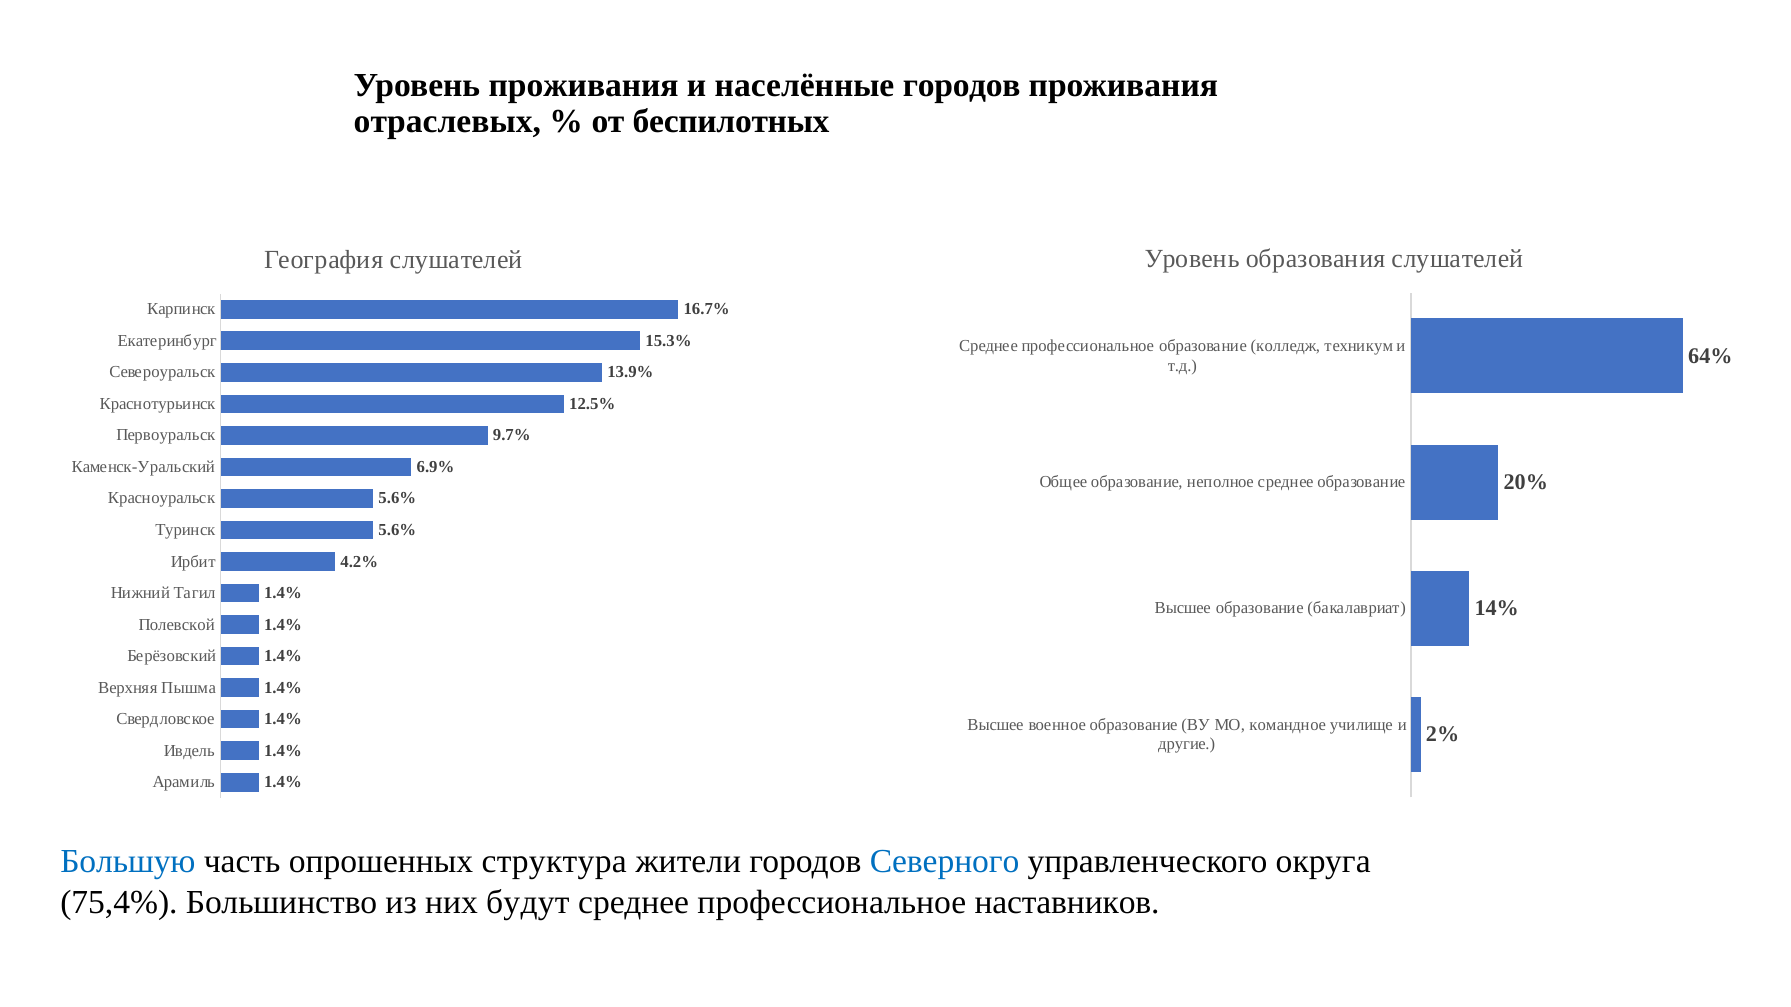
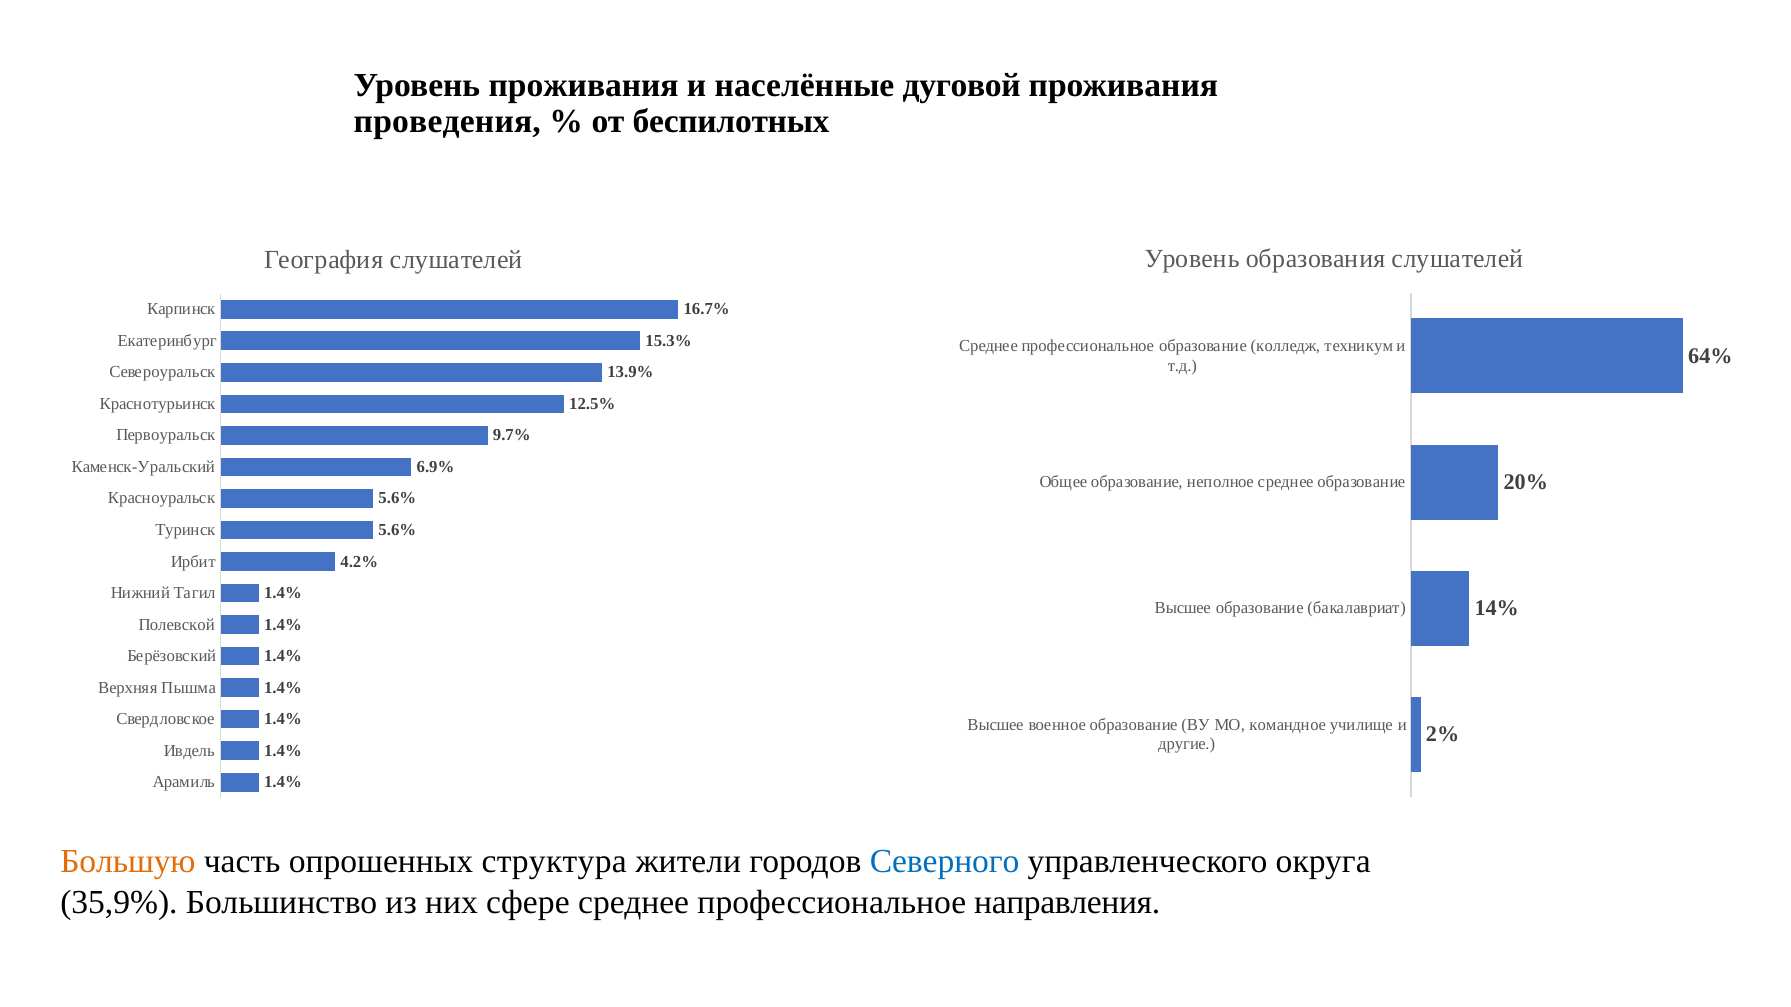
населённые городов: городов -> дуговой
отраслевых: отраслевых -> проведения
Большую colour: blue -> orange
75,4%: 75,4% -> 35,9%
будут: будут -> сфере
наставников: наставников -> направления
